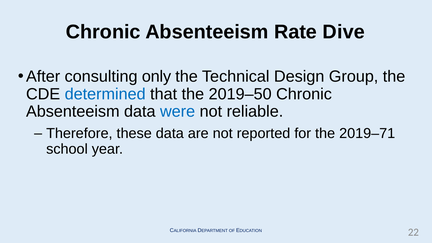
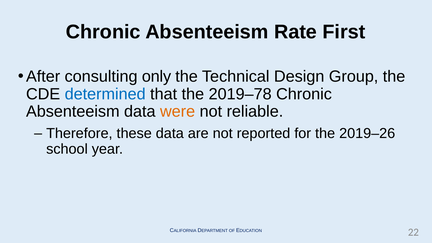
Dive: Dive -> First
2019–50: 2019–50 -> 2019–78
were colour: blue -> orange
2019–71: 2019–71 -> 2019–26
